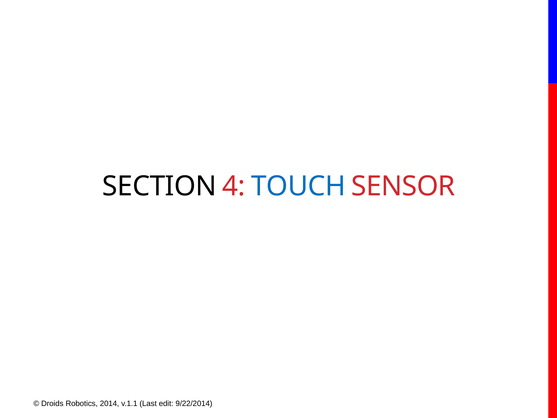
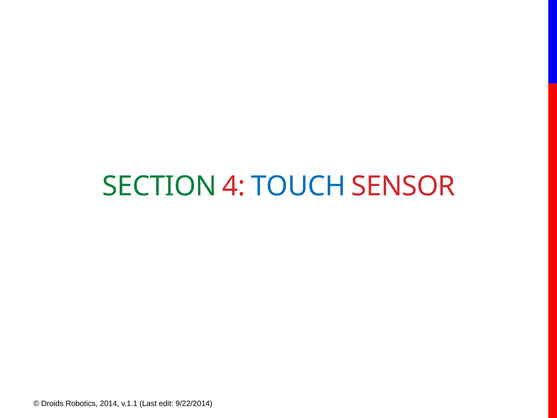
SECTION colour: black -> green
